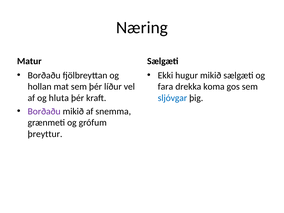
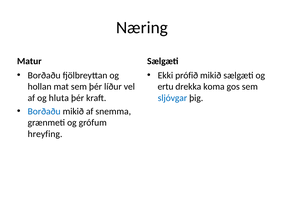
hugur: hugur -> prófið
fara: fara -> ertu
Borðaðu at (44, 111) colour: purple -> blue
þreyttur: þreyttur -> hreyfing
